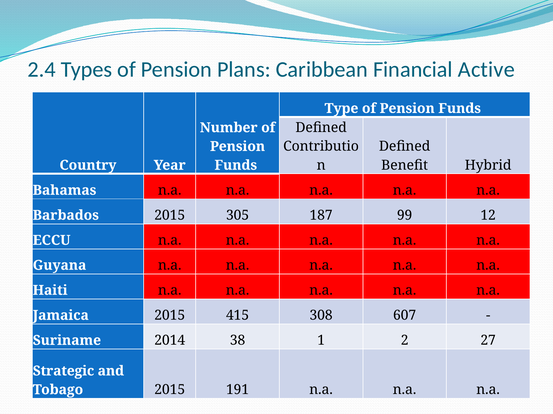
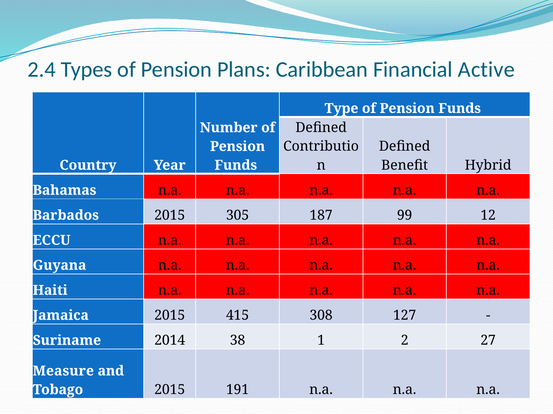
607: 607 -> 127
Strategic: Strategic -> Measure
